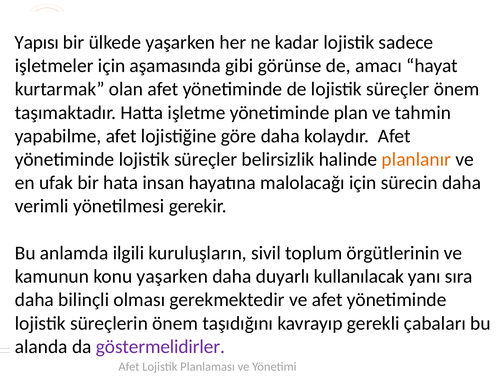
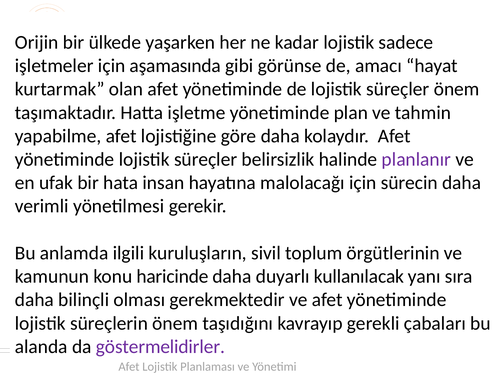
Yapısı: Yapısı -> Orijin
planlanır colour: orange -> purple
konu yaşarken: yaşarken -> haricinde
